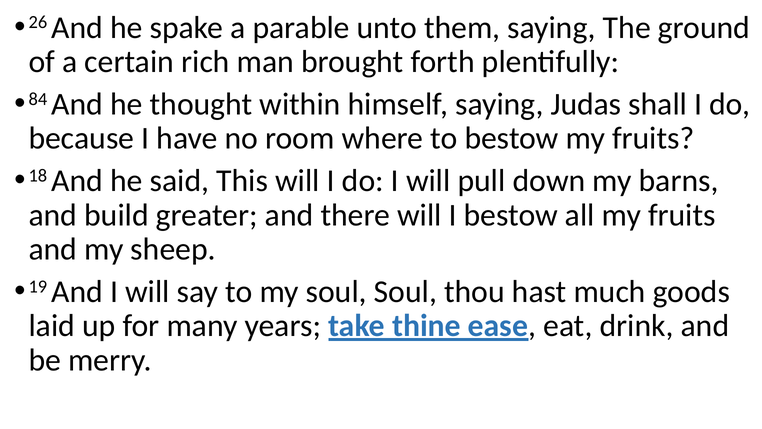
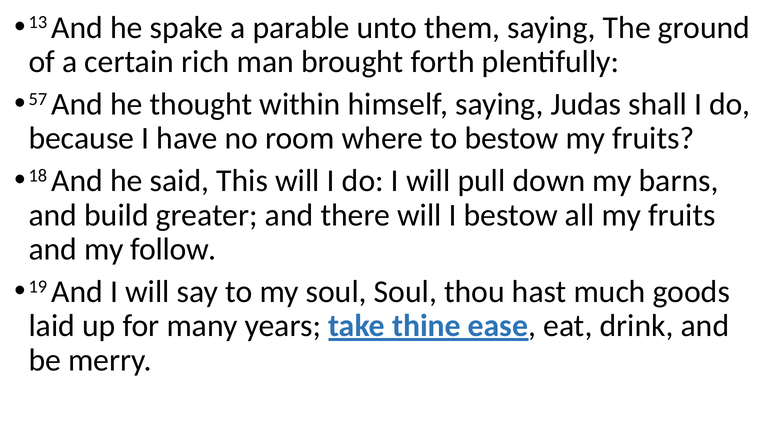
26: 26 -> 13
84: 84 -> 57
sheep: sheep -> follow
